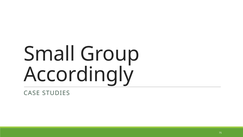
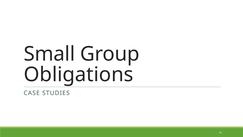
Accordingly: Accordingly -> Obligations
